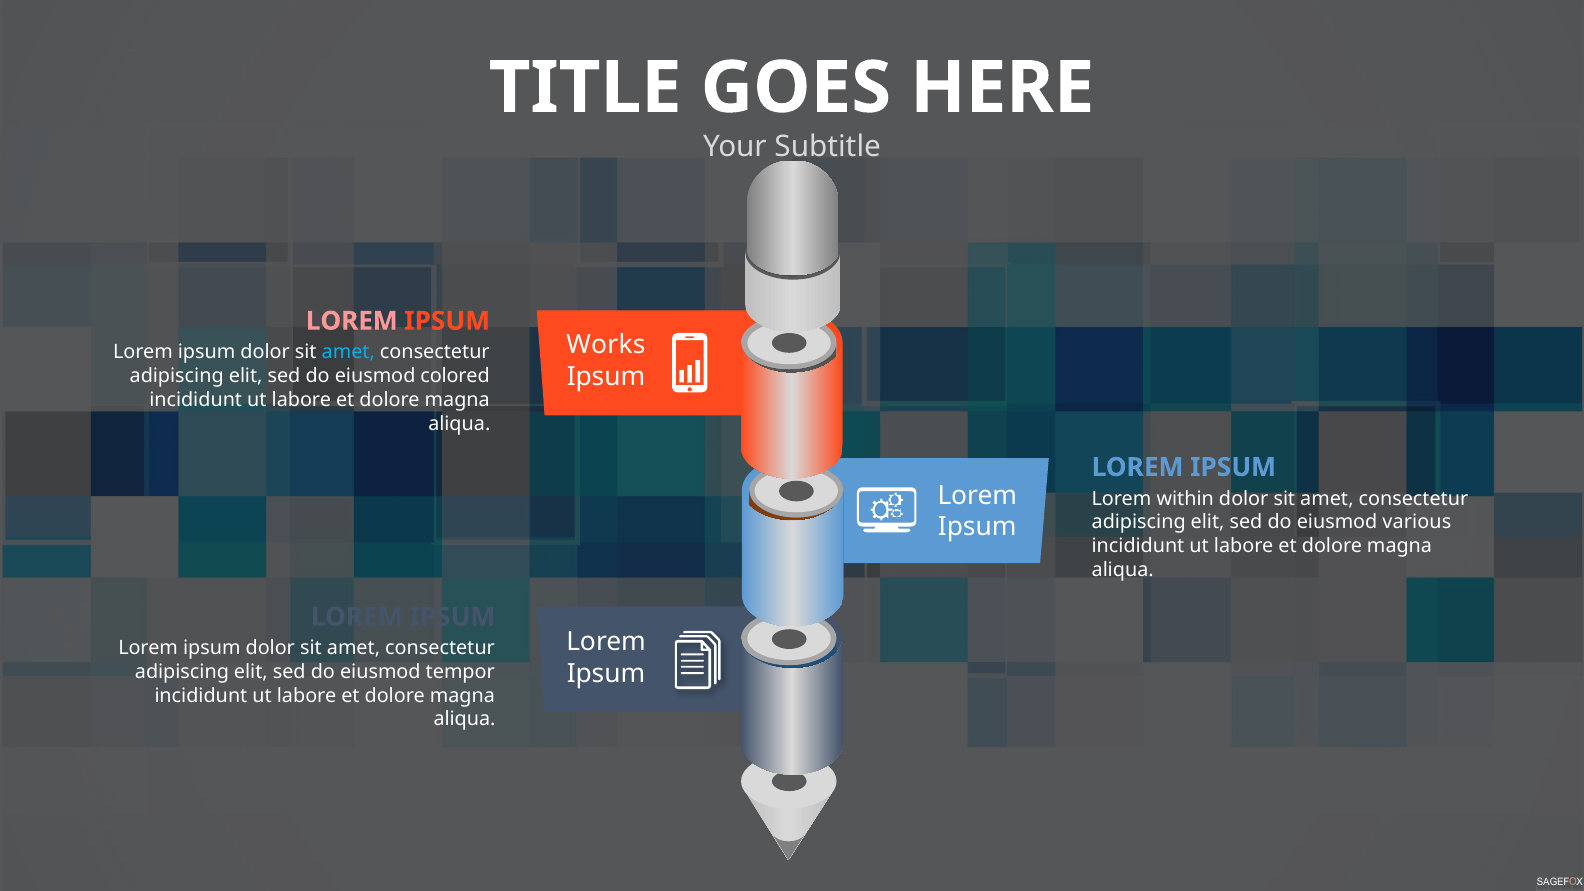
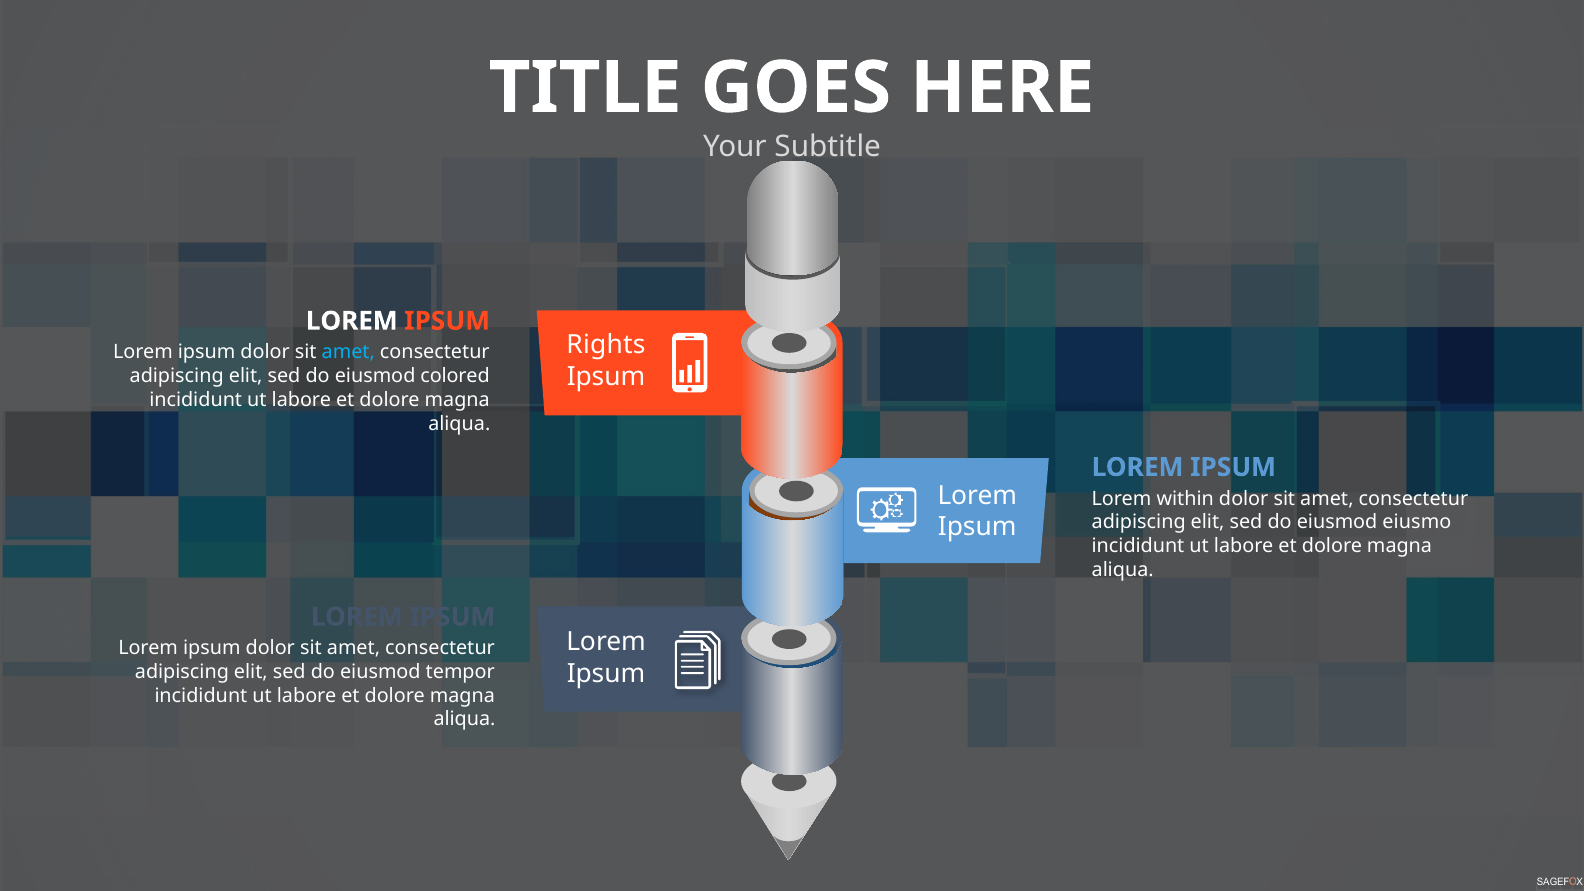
LOREM at (352, 321) colour: pink -> white
Works: Works -> Rights
various: various -> eiusmo
